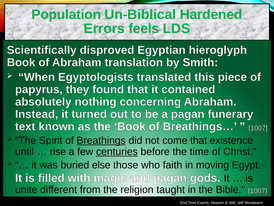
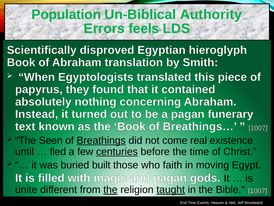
Hardened: Hardened -> Authority
Spirit: Spirit -> Seen
come that: that -> real
rise: rise -> fled
else: else -> built
the at (110, 189) underline: none -> present
taught underline: none -> present
